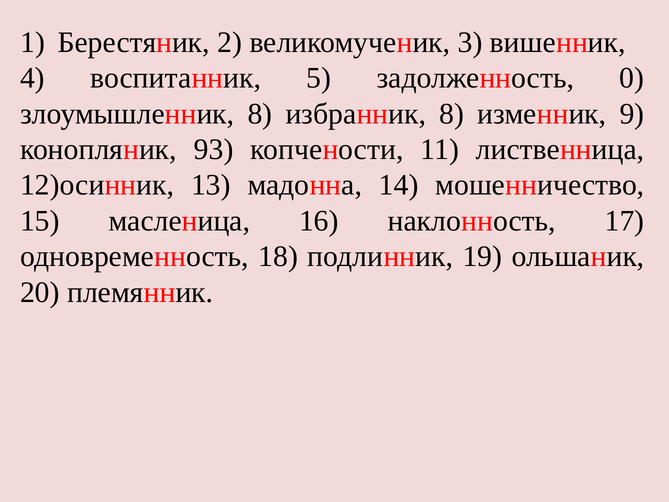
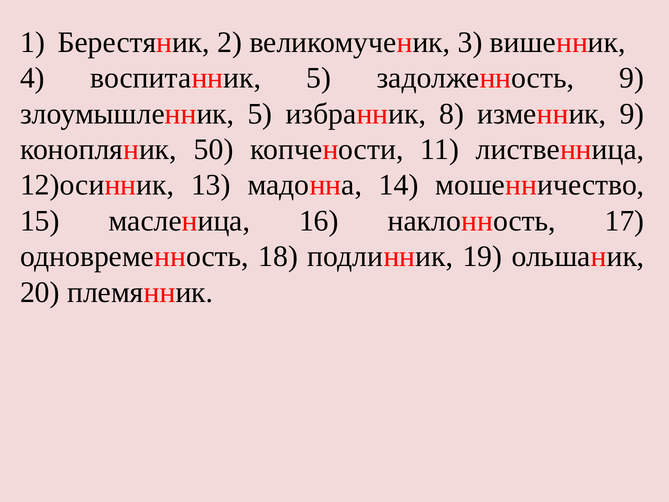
задолженность 0: 0 -> 9
злоумышленник 8: 8 -> 5
93: 93 -> 50
